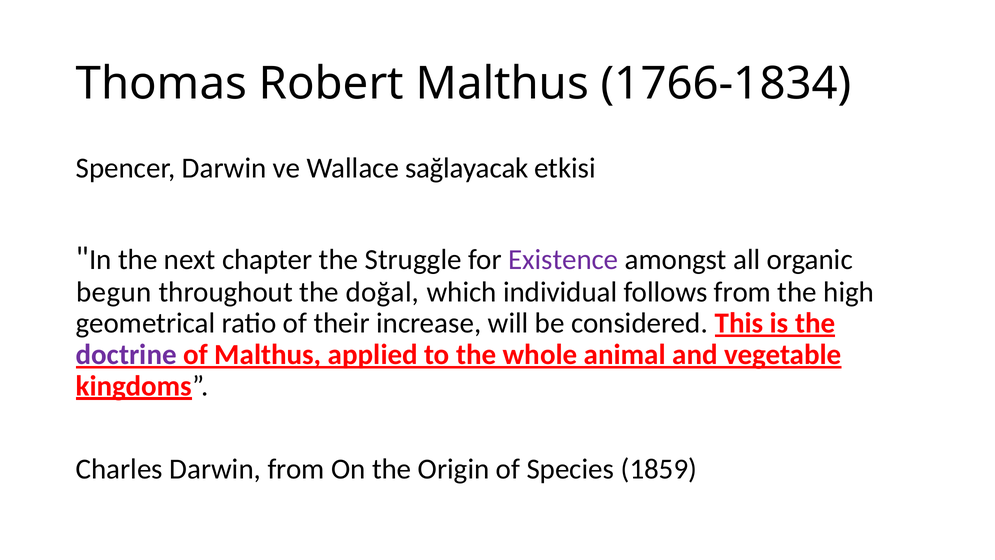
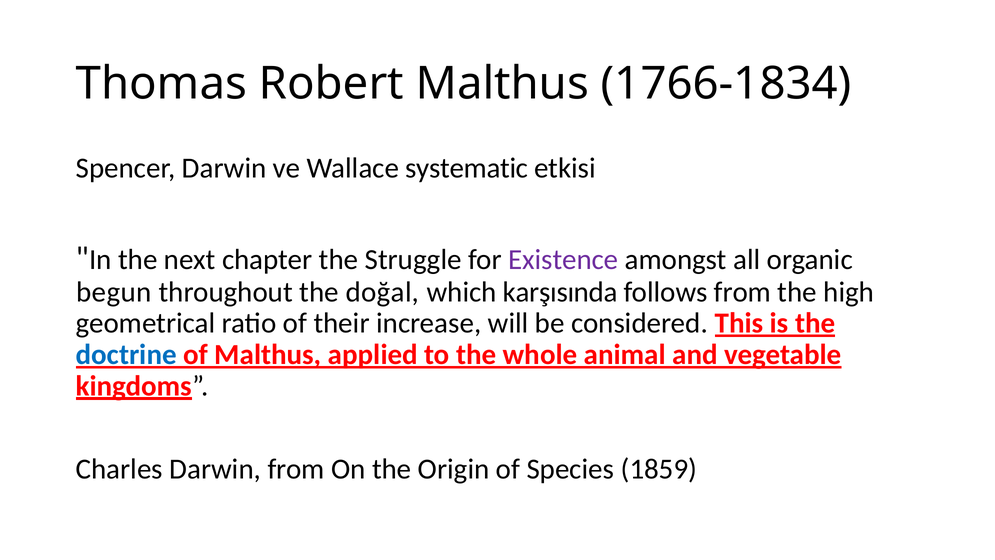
sağlayacak: sağlayacak -> systematic
individual: individual -> karşısında
doctrine colour: purple -> blue
